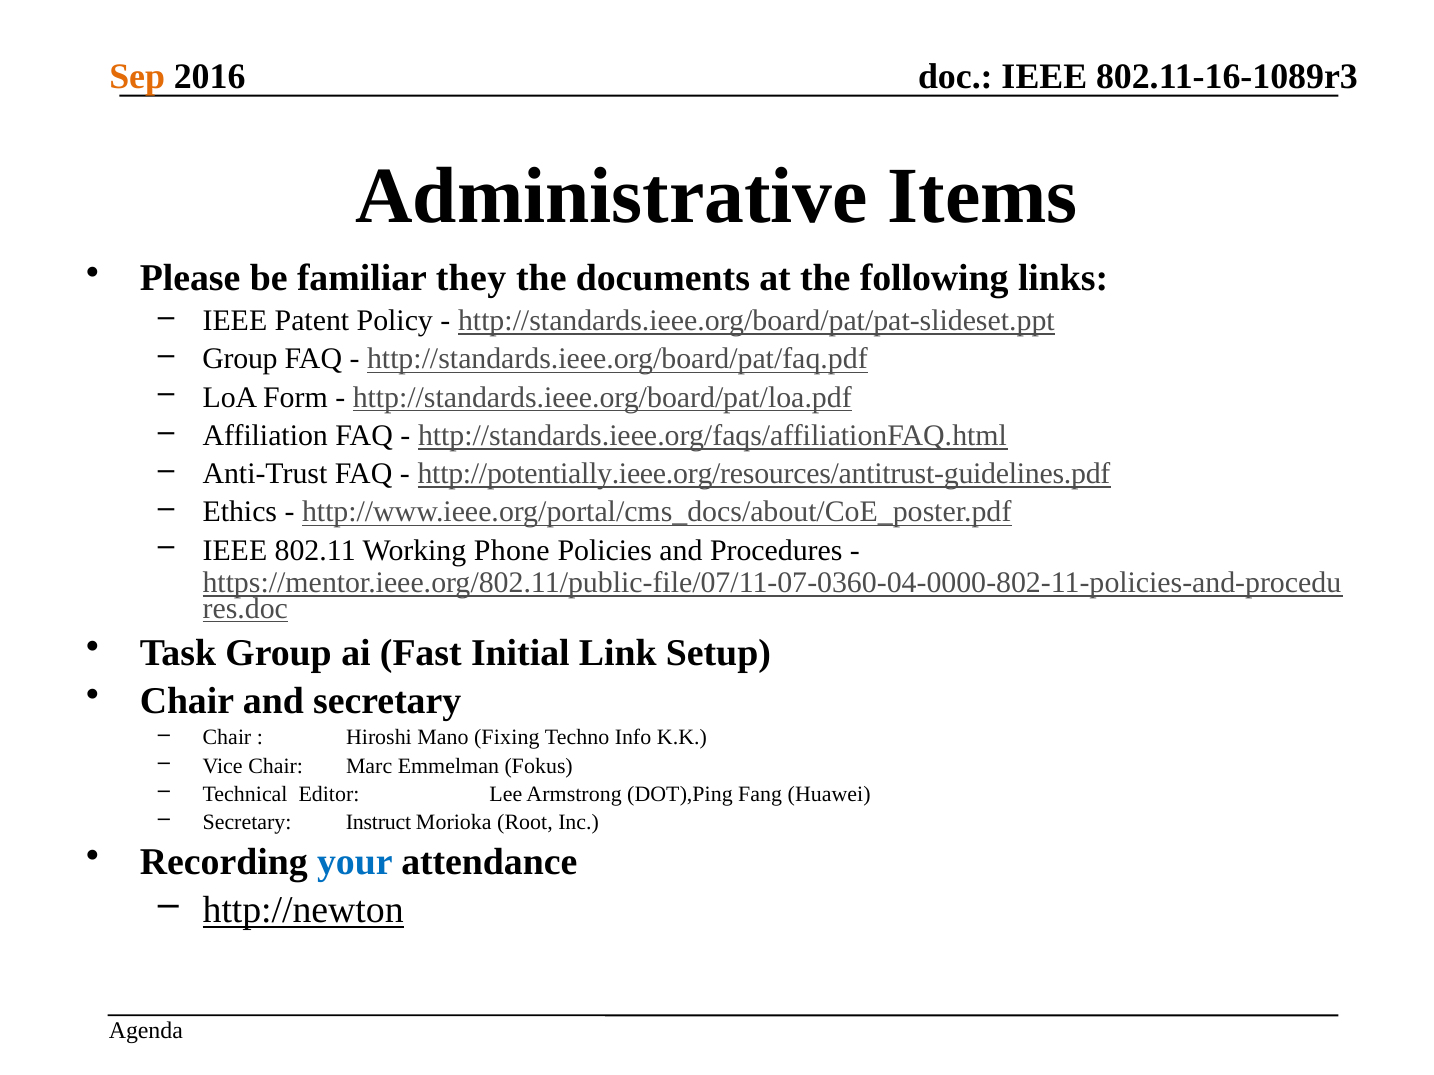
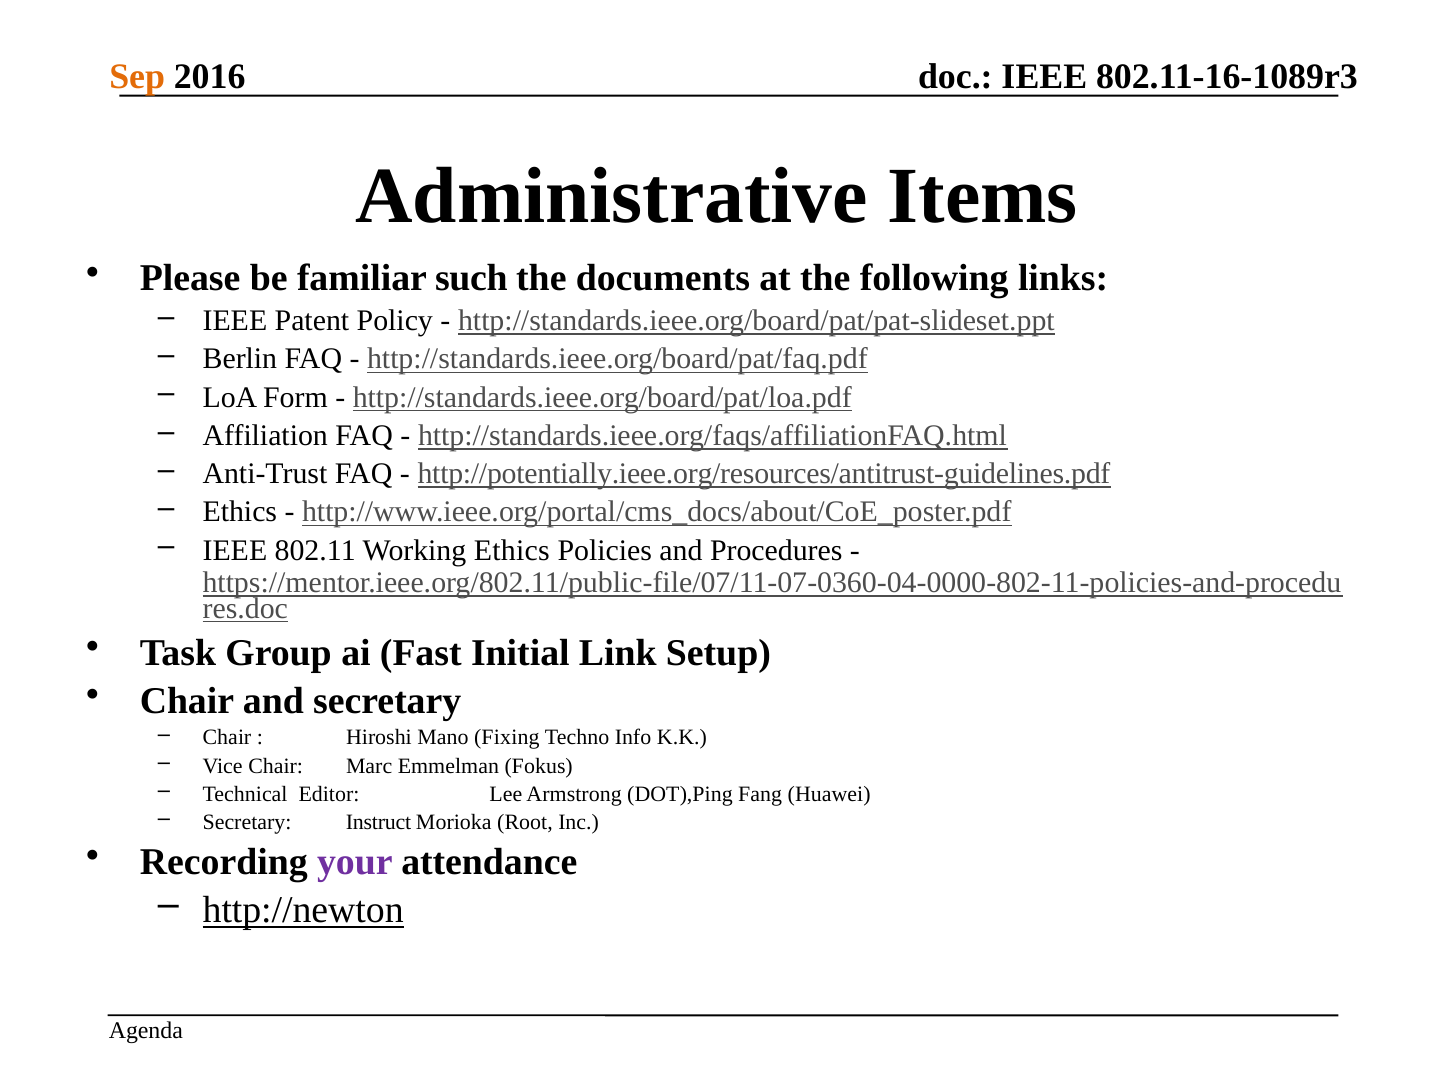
they: they -> such
Group at (240, 359): Group -> Berlin
Working Phone: Phone -> Ethics
your colour: blue -> purple
